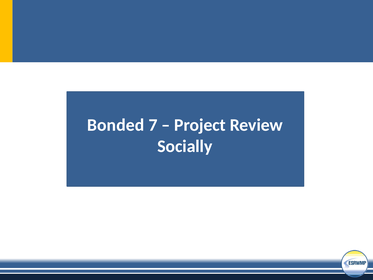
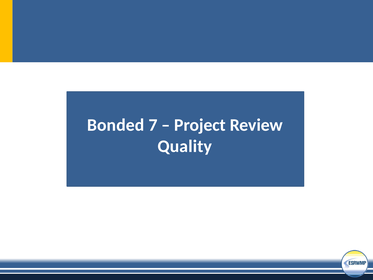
Socially: Socially -> Quality
